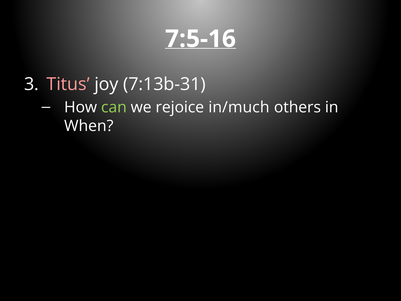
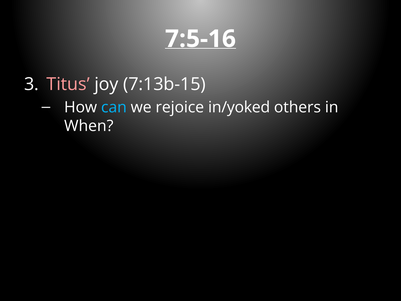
7:13b-31: 7:13b-31 -> 7:13b-15
can colour: light green -> light blue
in/much: in/much -> in/yoked
